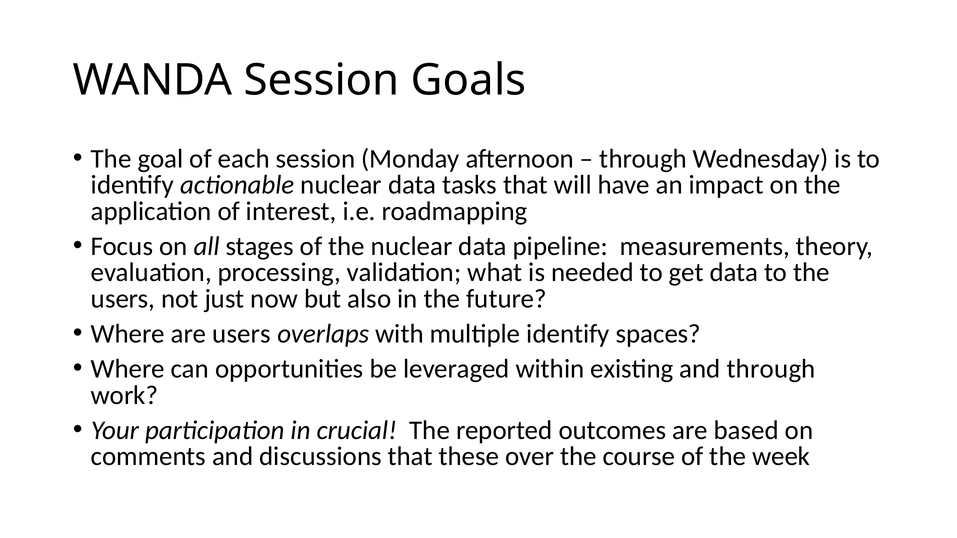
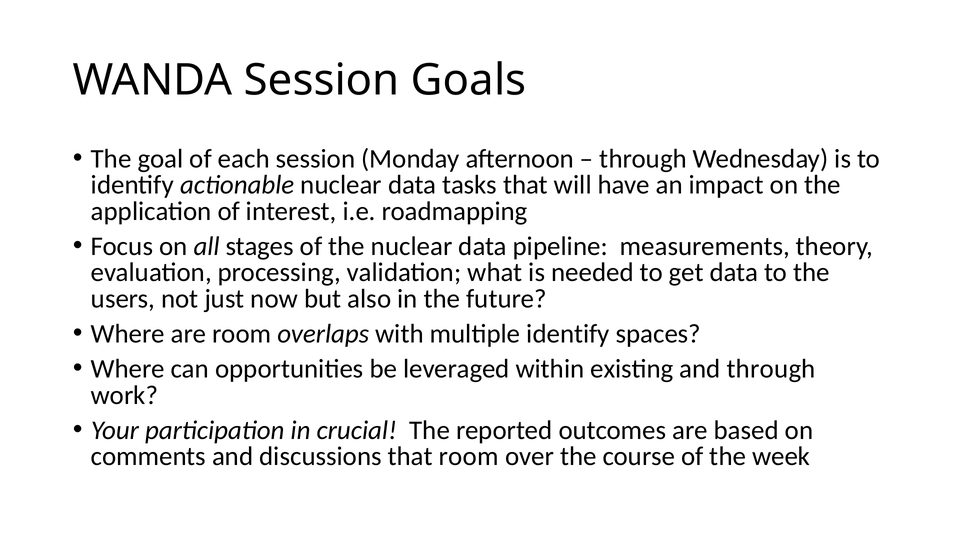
are users: users -> room
that these: these -> room
